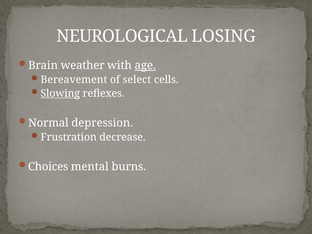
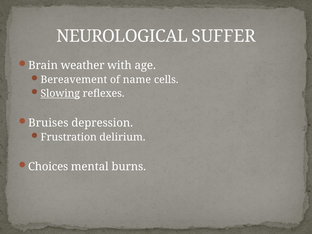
LOSING: LOSING -> SUFFER
age underline: present -> none
select: select -> name
Normal: Normal -> Bruises
decrease: decrease -> delirium
